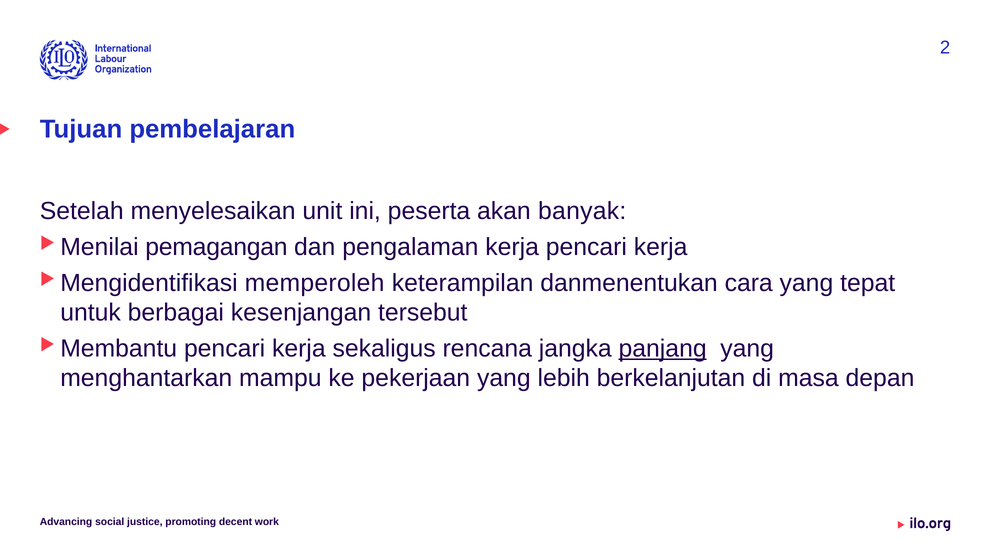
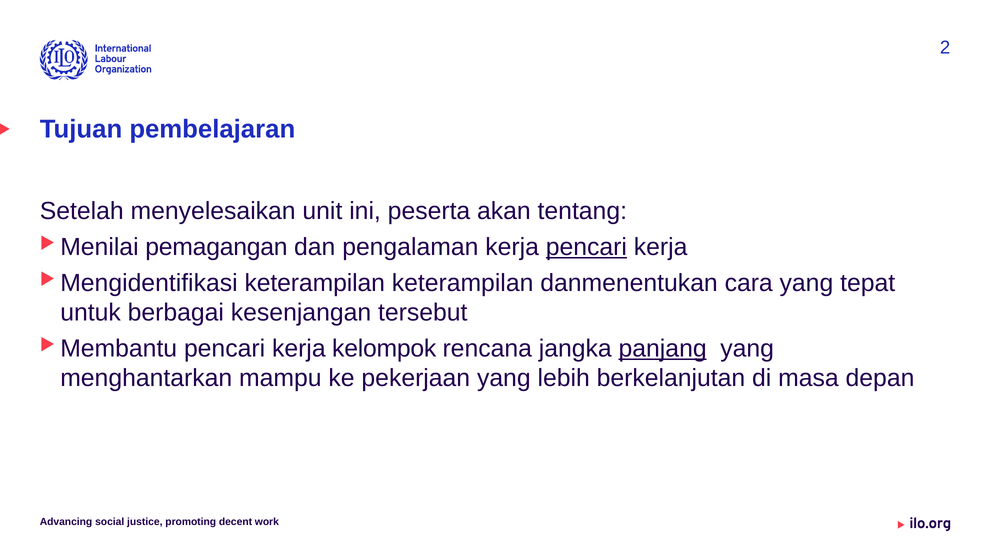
banyak: banyak -> tentang
pencari at (586, 247) underline: none -> present
Mengidentifikasi memperoleh: memperoleh -> keterampilan
sekaligus: sekaligus -> kelompok
